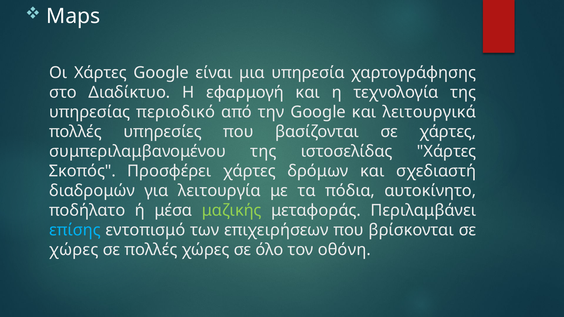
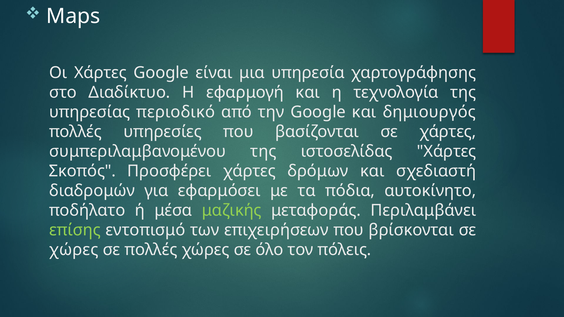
λειτουργικά: λειτουργικά -> δημιουργός
λειτουργία: λειτουργία -> εφαρμόσει
επίσης colour: light blue -> light green
οθόνη: οθόνη -> πόλεις
